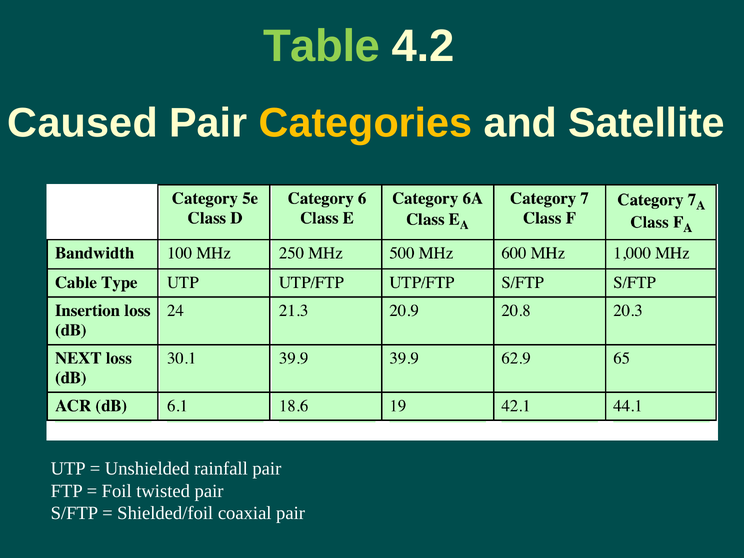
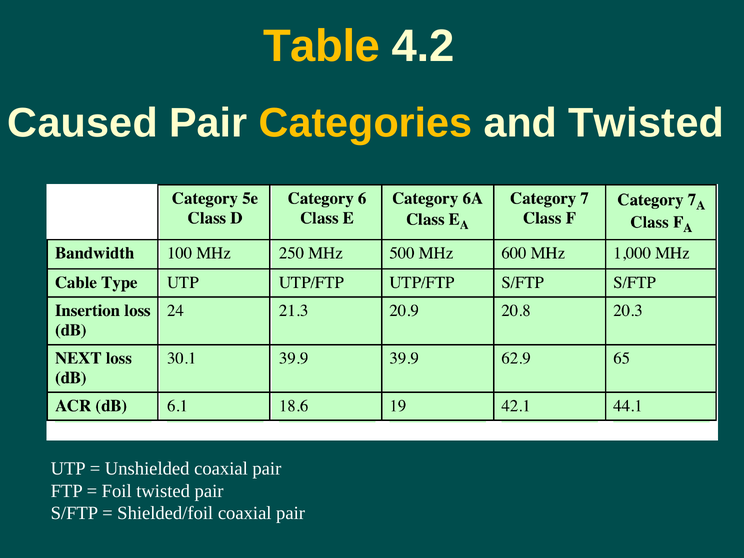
Table colour: light green -> yellow
and Satellite: Satellite -> Twisted
Unshielded rainfall: rainfall -> coaxial
